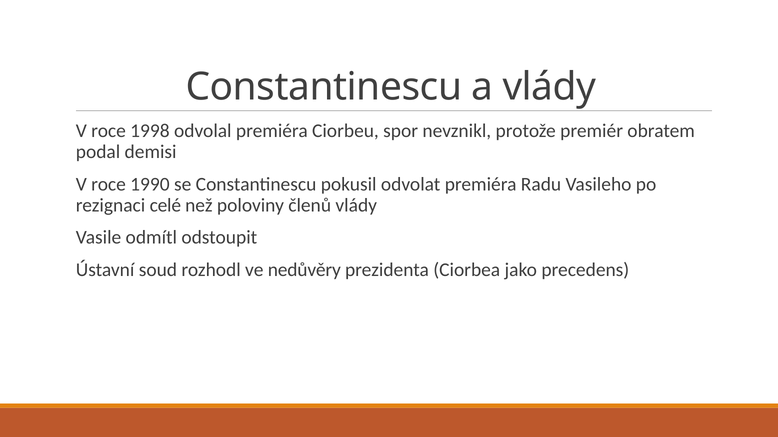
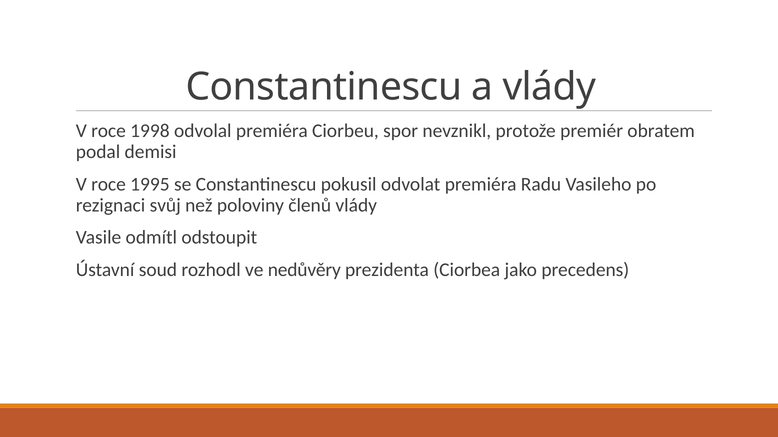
1990: 1990 -> 1995
celé: celé -> svůj
